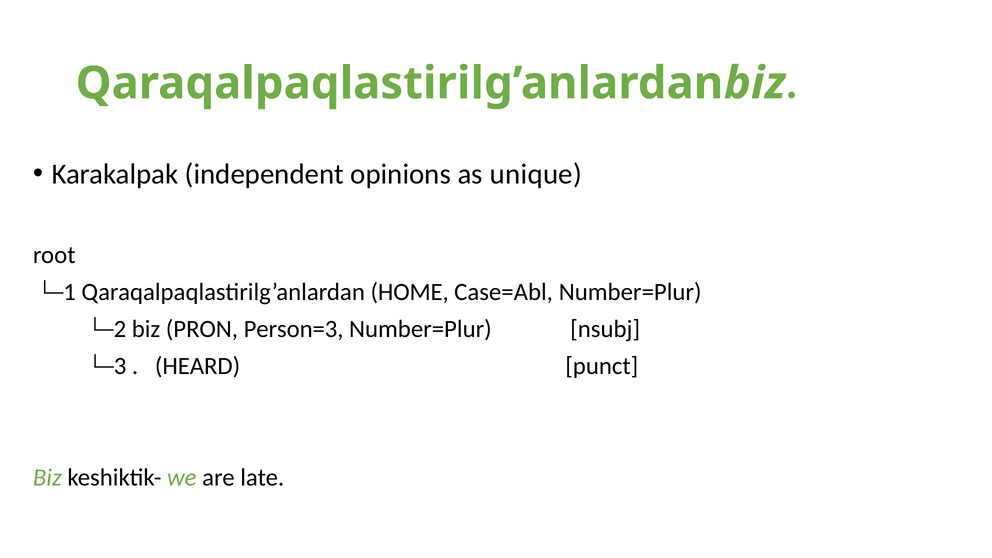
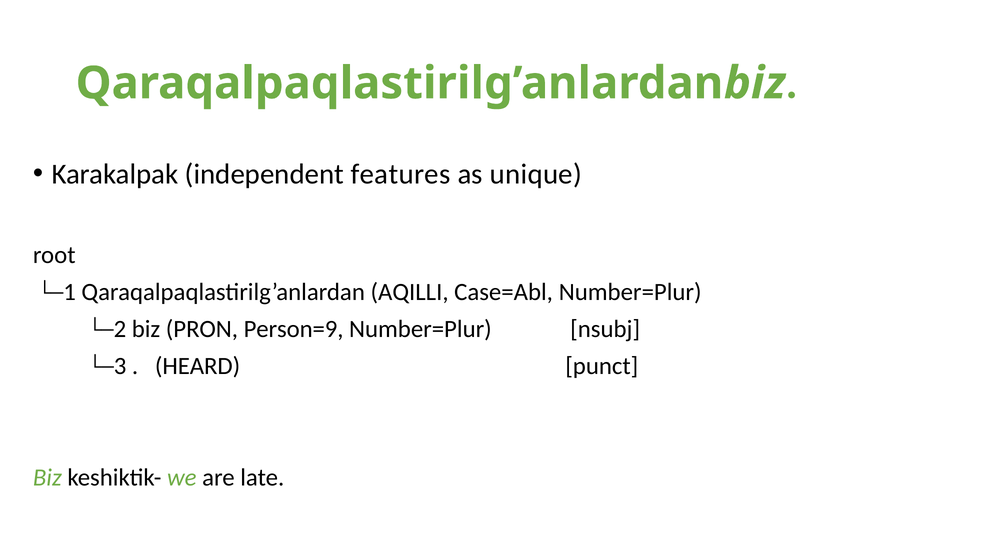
opinions: opinions -> features
HOME: HOME -> AQILLI
Person=3: Person=3 -> Person=9
